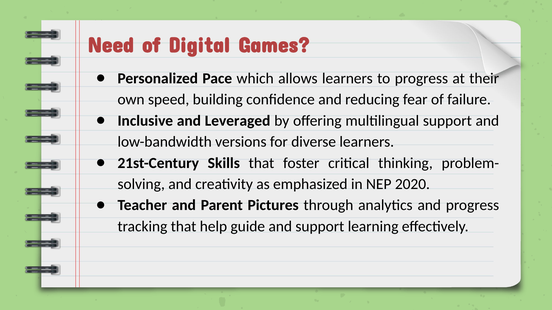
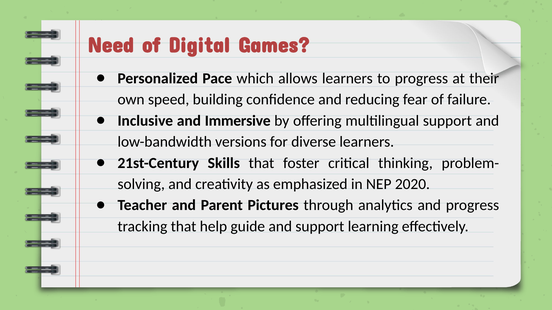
Leveraged: Leveraged -> Immersive
